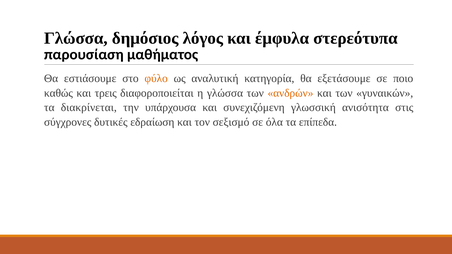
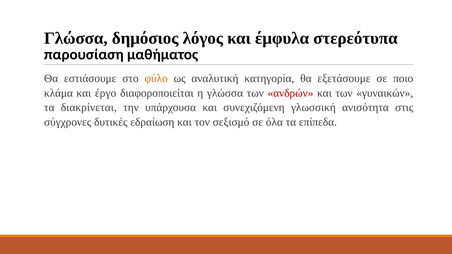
καθώς: καθώς -> κλάμα
τρεις: τρεις -> έργο
ανδρών colour: orange -> red
